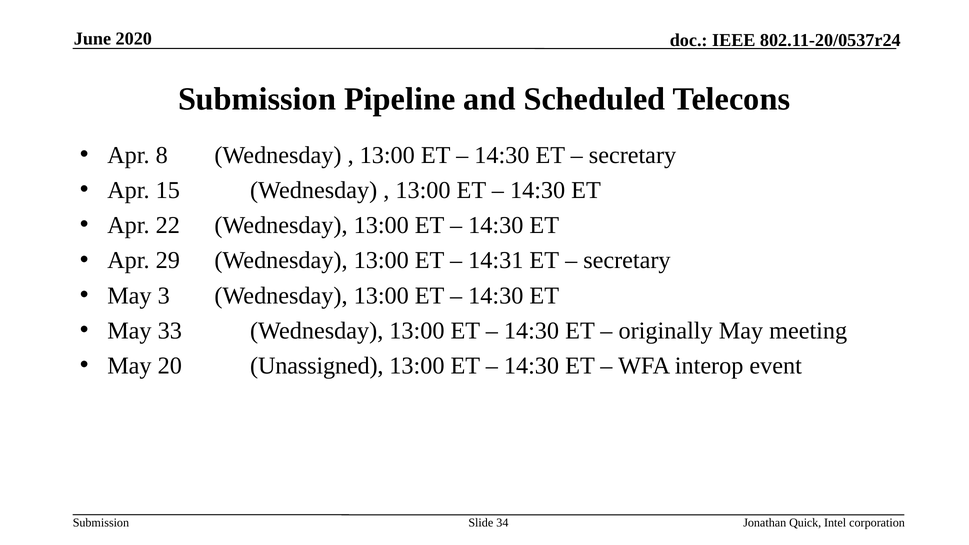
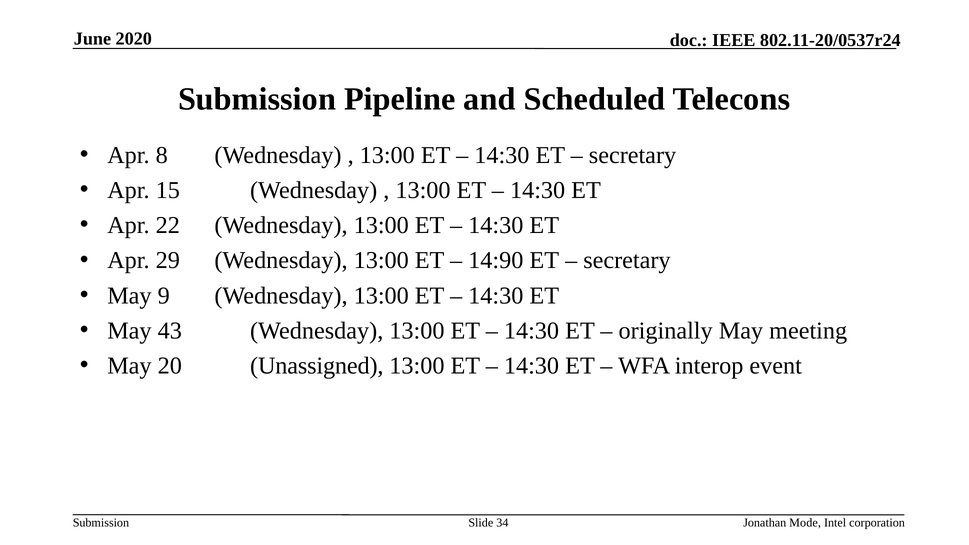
14:31: 14:31 -> 14:90
3: 3 -> 9
33: 33 -> 43
Quick: Quick -> Mode
